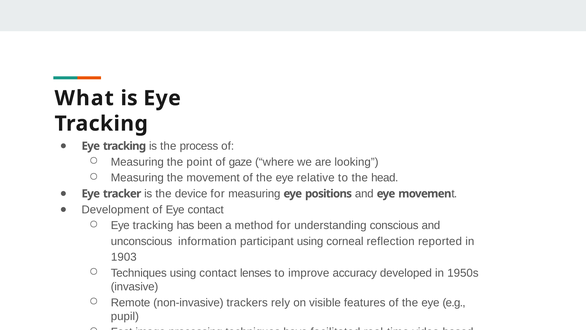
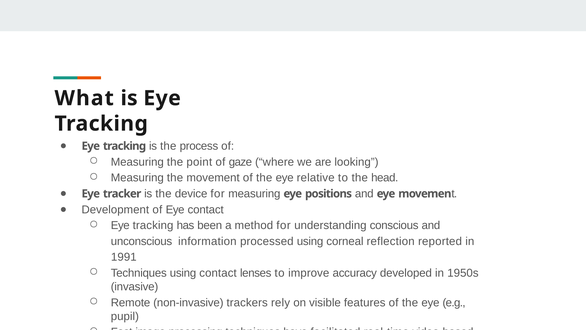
participant: participant -> processed
1903: 1903 -> 1991
